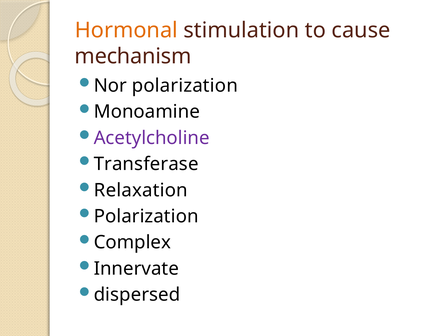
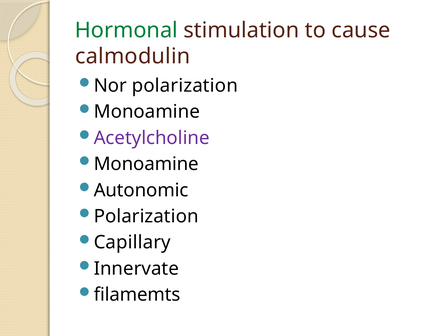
Hormonal colour: orange -> green
mechanism: mechanism -> calmodulin
Transferase at (146, 164): Transferase -> Monoamine
Relaxation: Relaxation -> Autonomic
Complex: Complex -> Capillary
dispersed: dispersed -> filamemts
